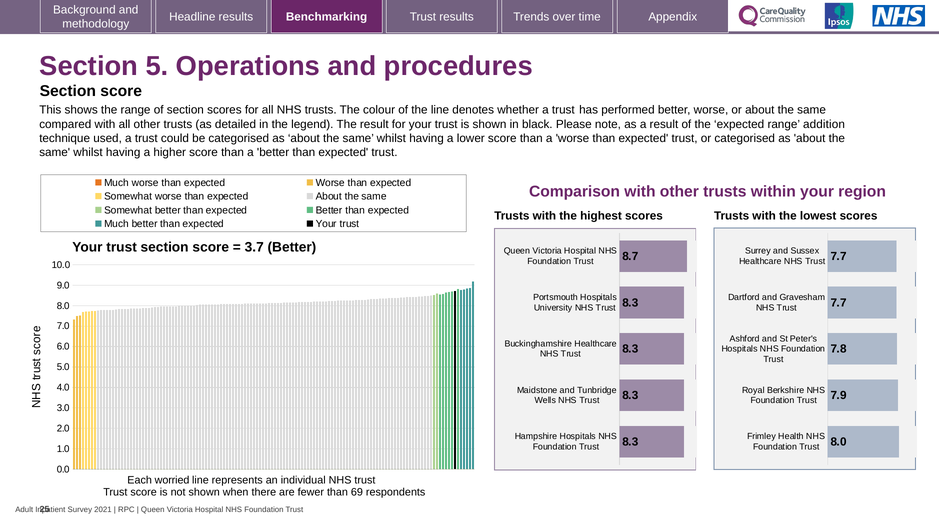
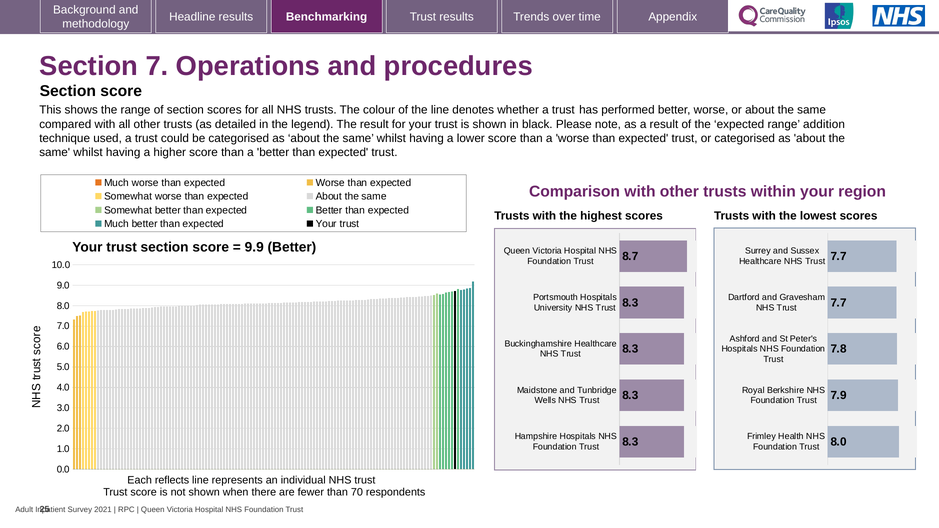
5: 5 -> 7
3.7: 3.7 -> 9.9
worried: worried -> reflects
69: 69 -> 70
